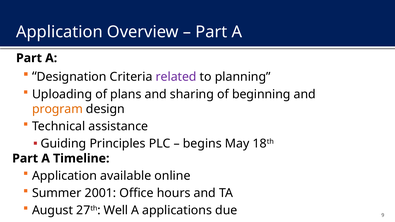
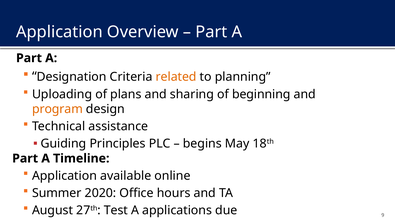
related colour: purple -> orange
2001: 2001 -> 2020
Well: Well -> Test
